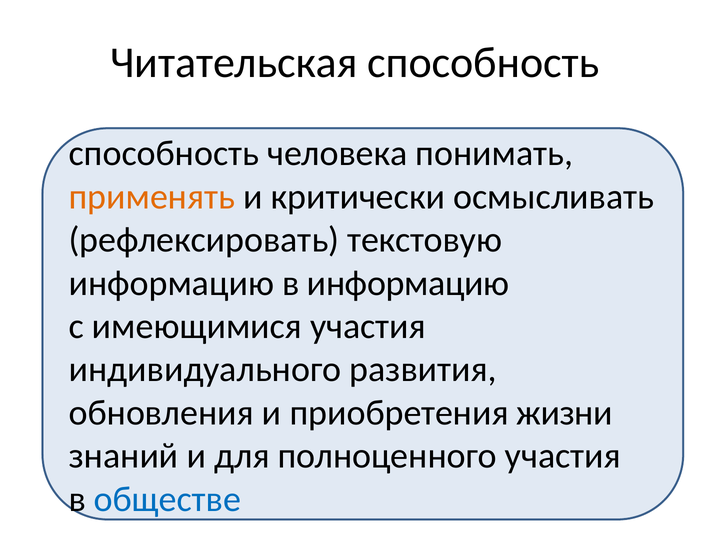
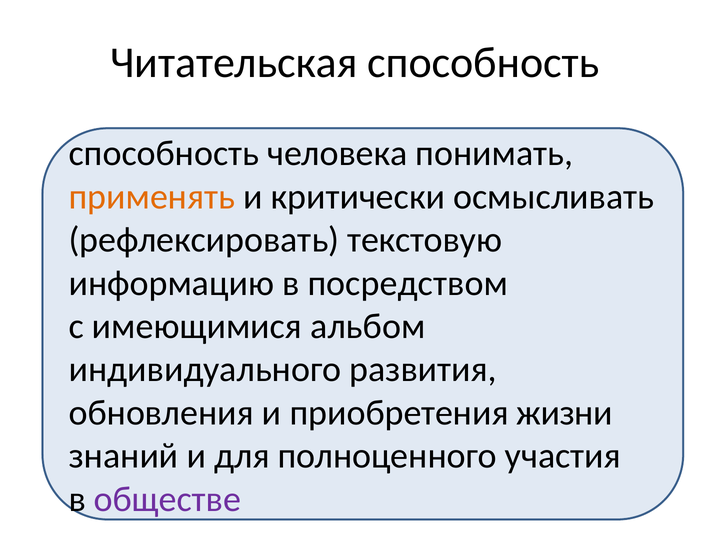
в информацию: информацию -> посредством
имеющимися участия: участия -> альбом
обществе colour: blue -> purple
